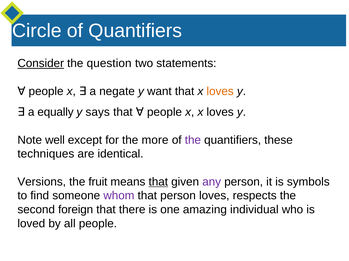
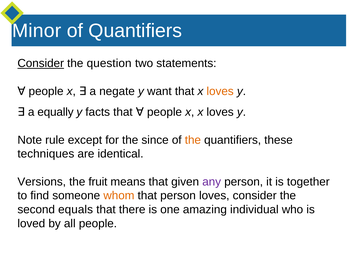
Circle: Circle -> Minor
says: says -> facts
well: well -> rule
more: more -> since
the at (193, 140) colour: purple -> orange
that at (158, 182) underline: present -> none
symbols: symbols -> together
whom colour: purple -> orange
loves respects: respects -> consider
foreign: foreign -> equals
